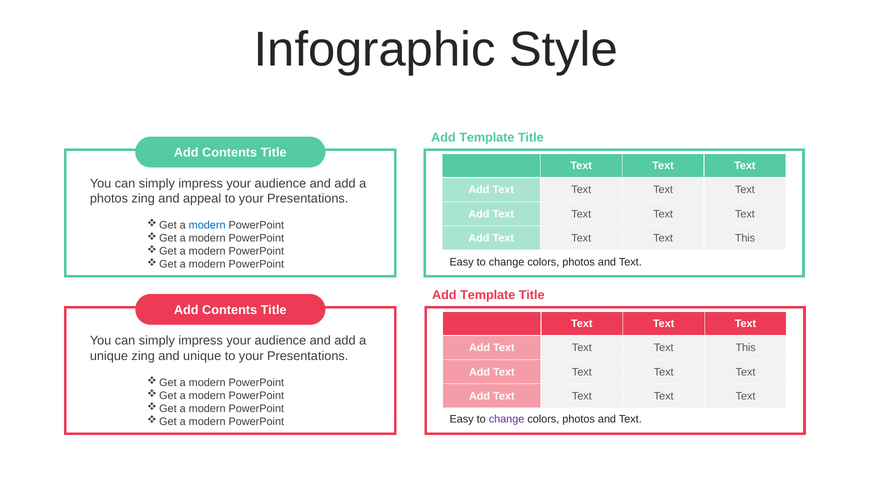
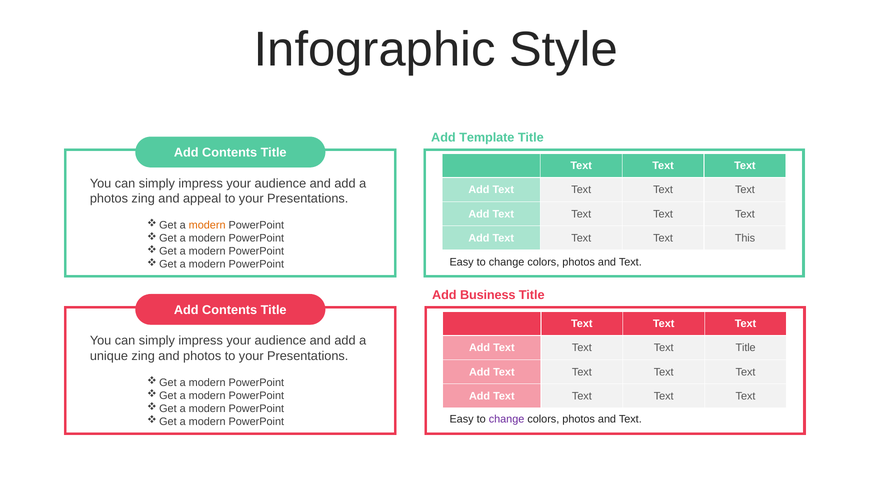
modern at (207, 225) colour: blue -> orange
Template at (488, 295): Template -> Business
This at (746, 348): This -> Title
and unique: unique -> photos
